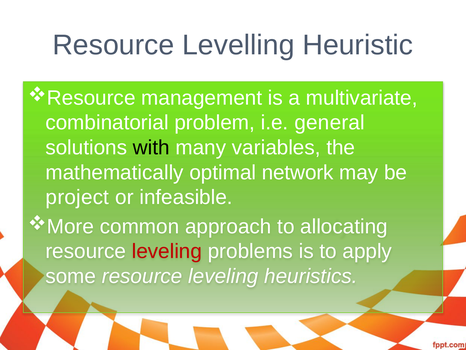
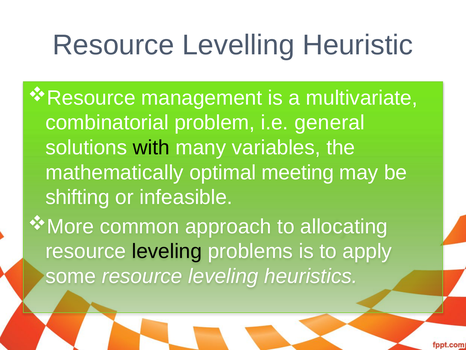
network: network -> meeting
project: project -> shifting
leveling at (167, 251) colour: red -> black
